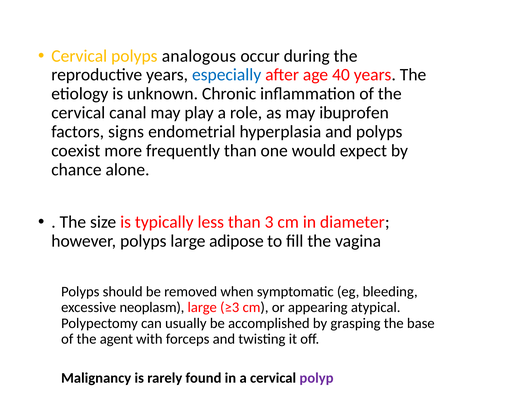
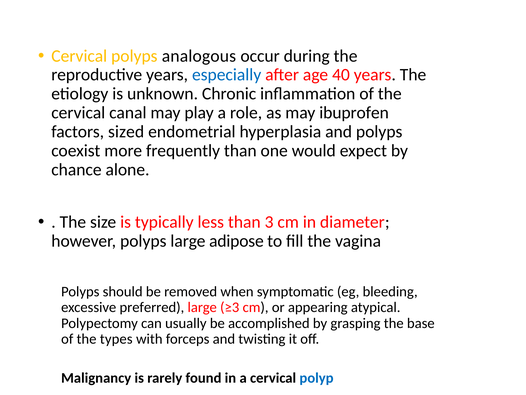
signs: signs -> sized
neoplasm: neoplasm -> preferred
agent: agent -> types
polyp colour: purple -> blue
